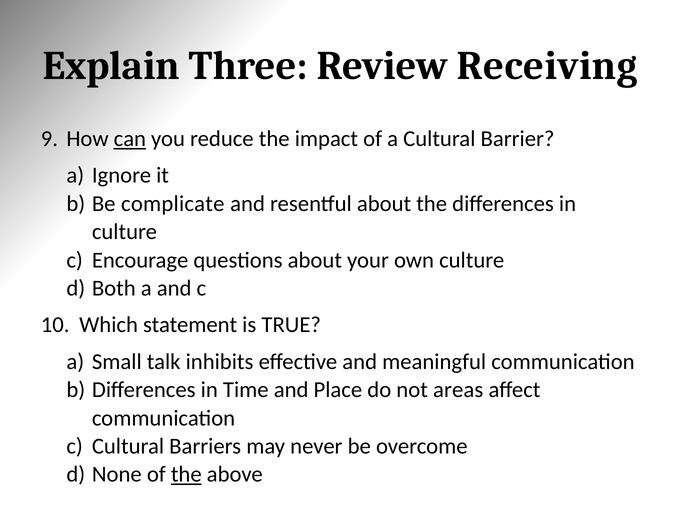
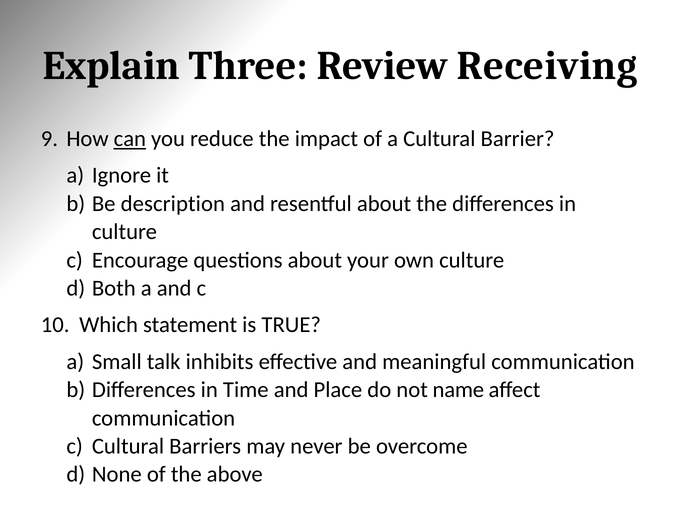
complicate: complicate -> description
areas: areas -> name
the at (186, 474) underline: present -> none
